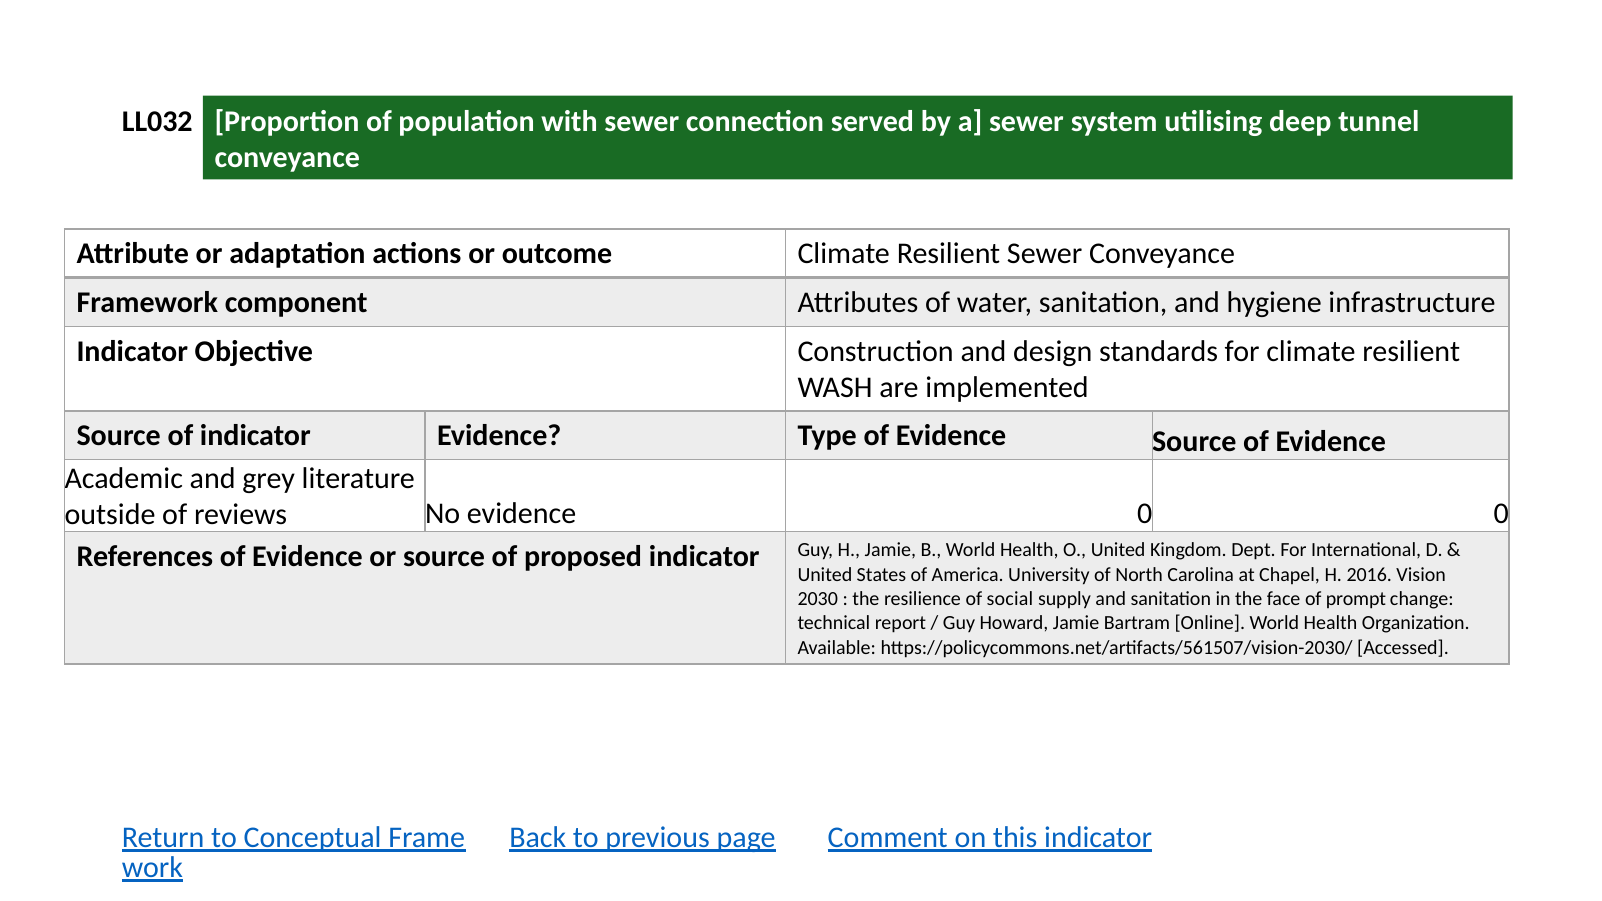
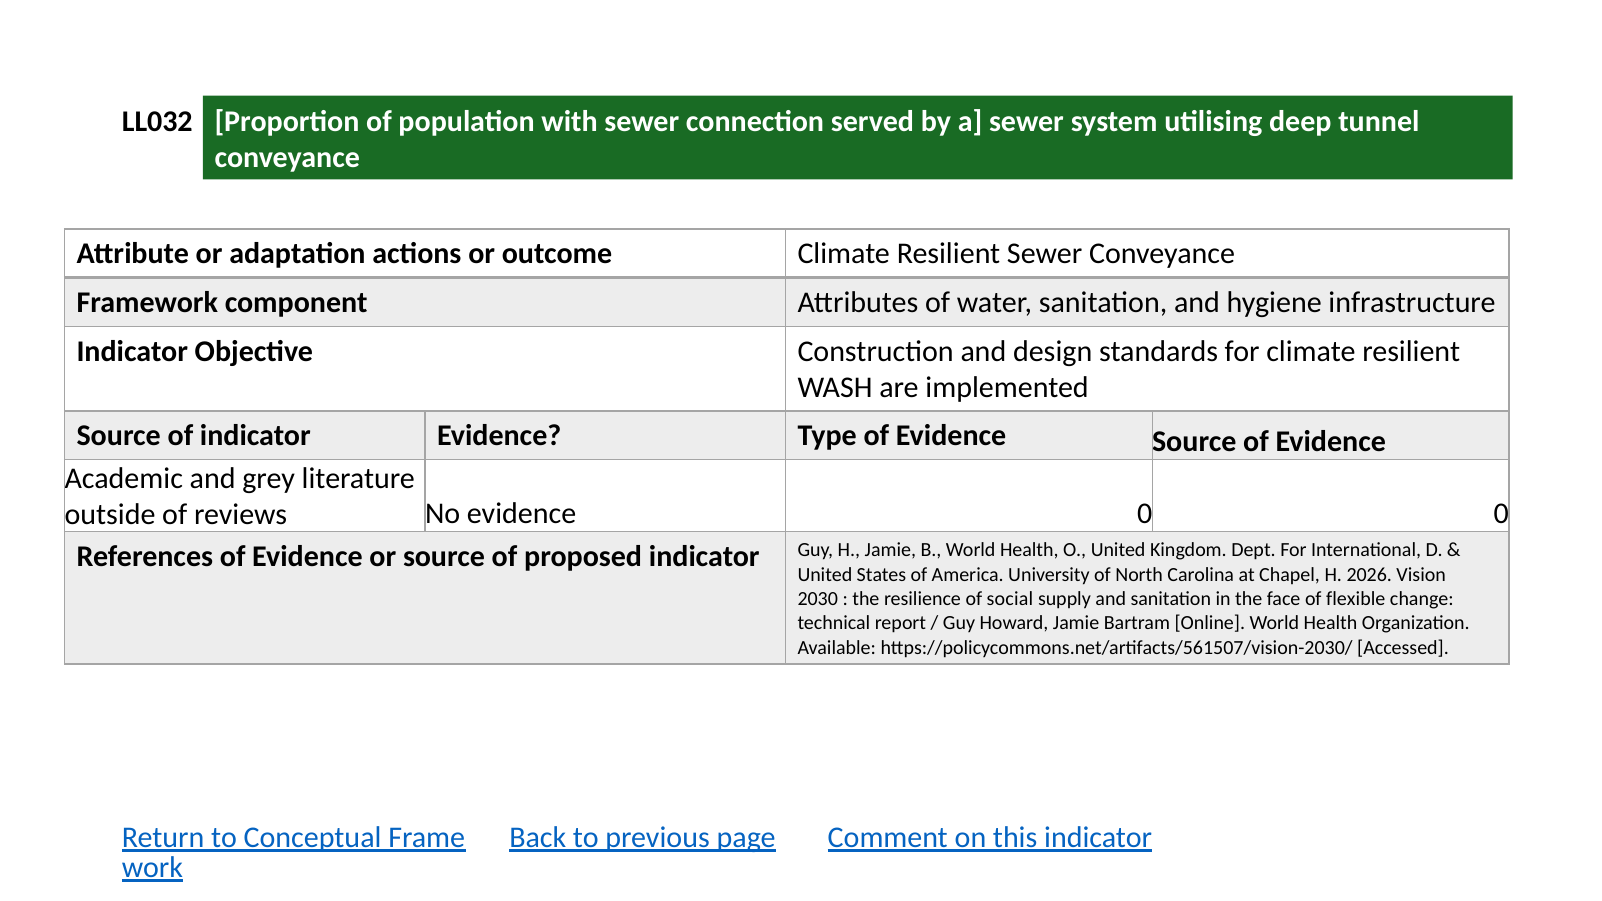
2016: 2016 -> 2026
prompt: prompt -> flexible
